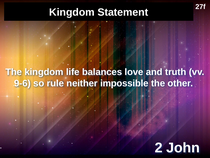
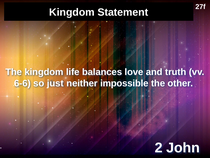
9-6: 9-6 -> 6-6
rule: rule -> just
